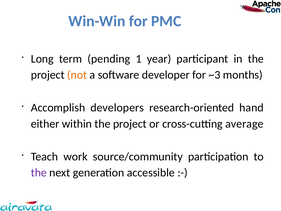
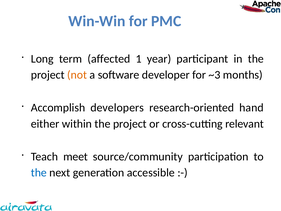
pending: pending -> affected
average: average -> relevant
work: work -> meet
the at (39, 173) colour: purple -> blue
